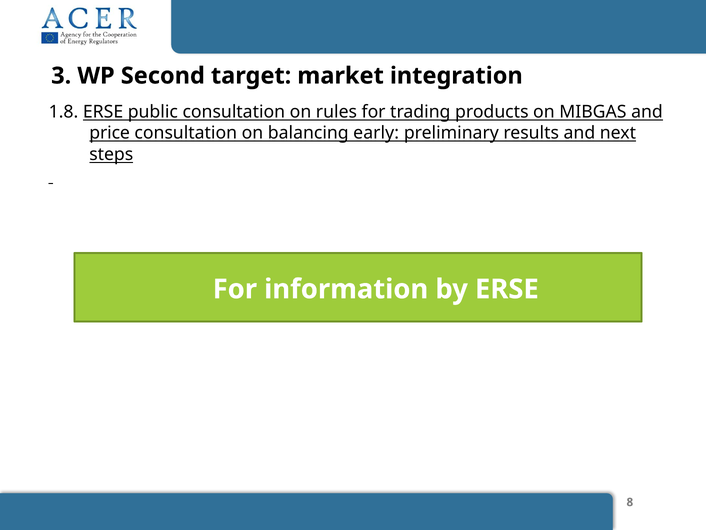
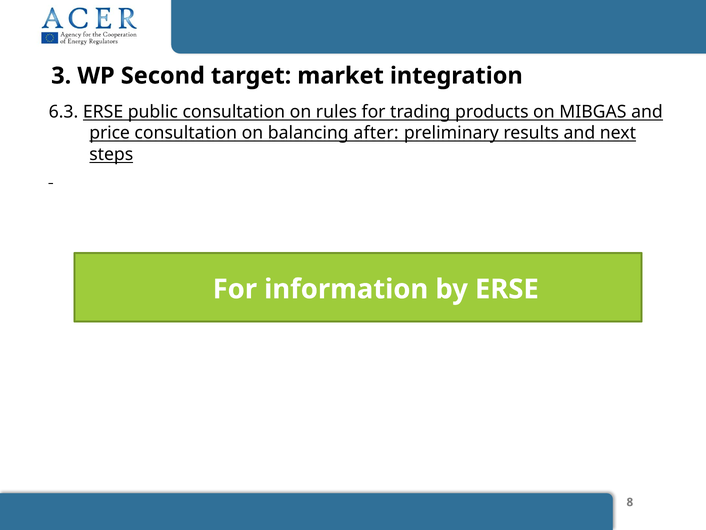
1.8: 1.8 -> 6.3
early: early -> after
